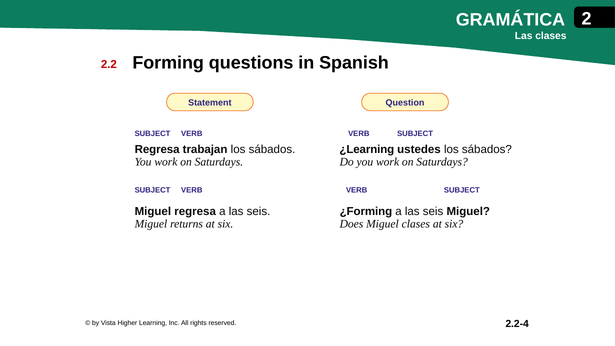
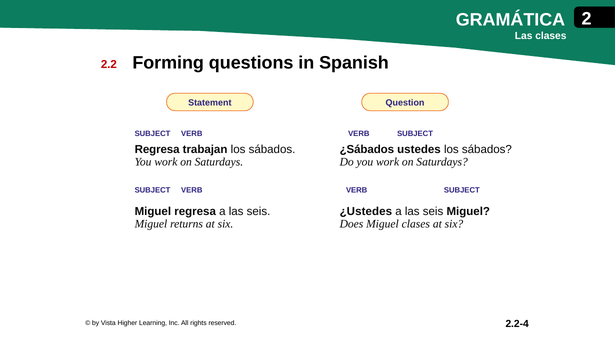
¿Learning: ¿Learning -> ¿Sábados
¿Forming: ¿Forming -> ¿Ustedes
